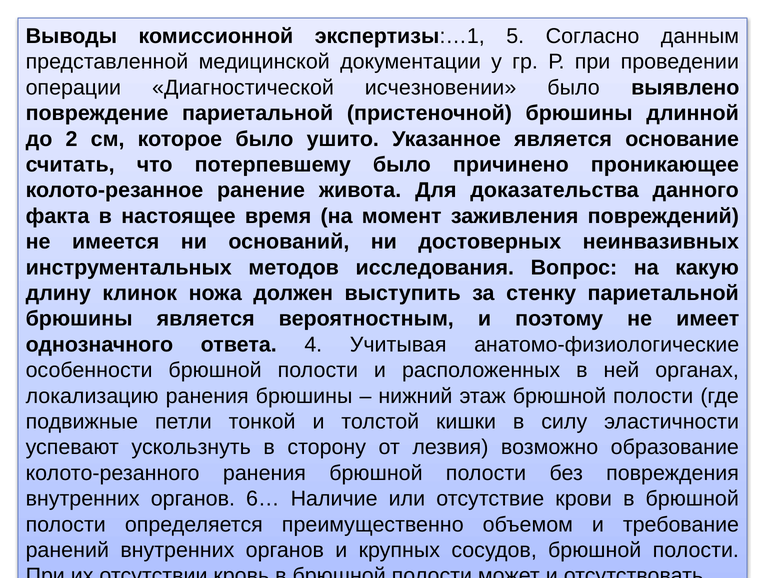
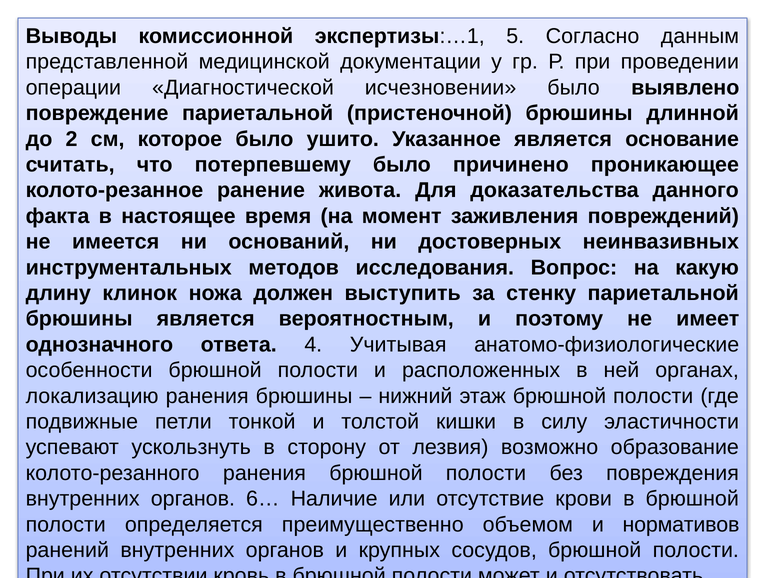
требование: требование -> нормативов
